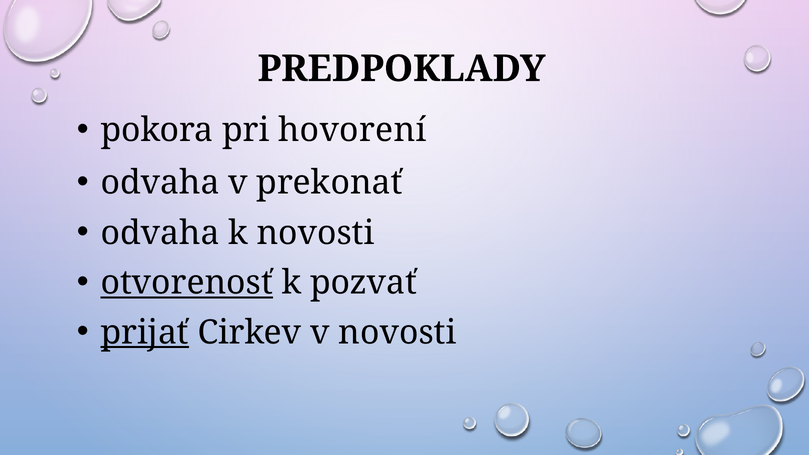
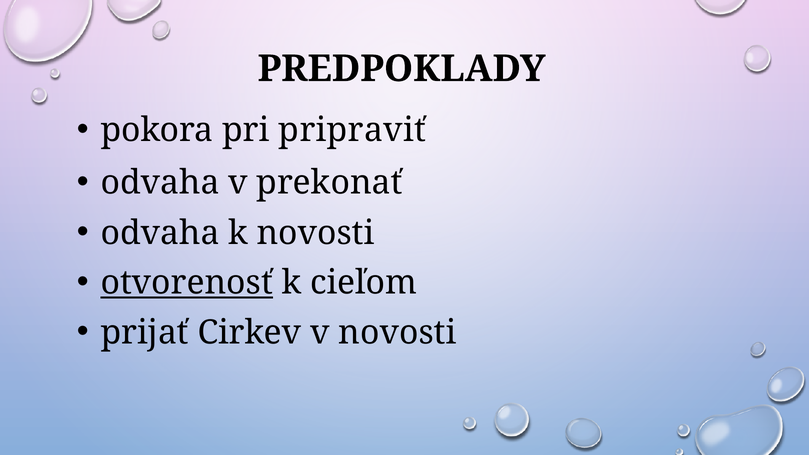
hovorení: hovorení -> pripraviť
pozvať: pozvať -> cieľom
prijať underline: present -> none
